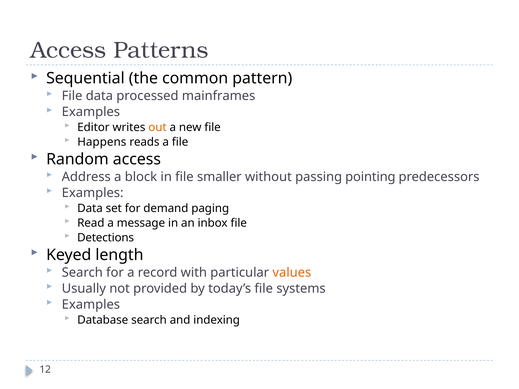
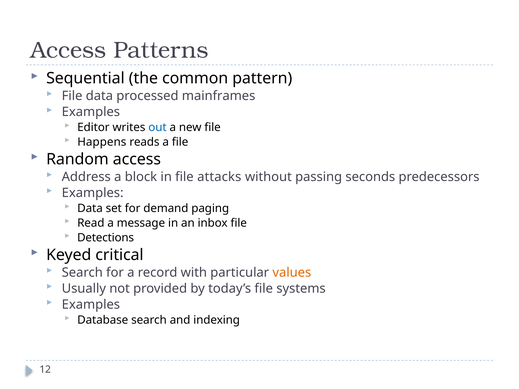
out colour: orange -> blue
smaller: smaller -> attacks
pointing: pointing -> seconds
length: length -> critical
